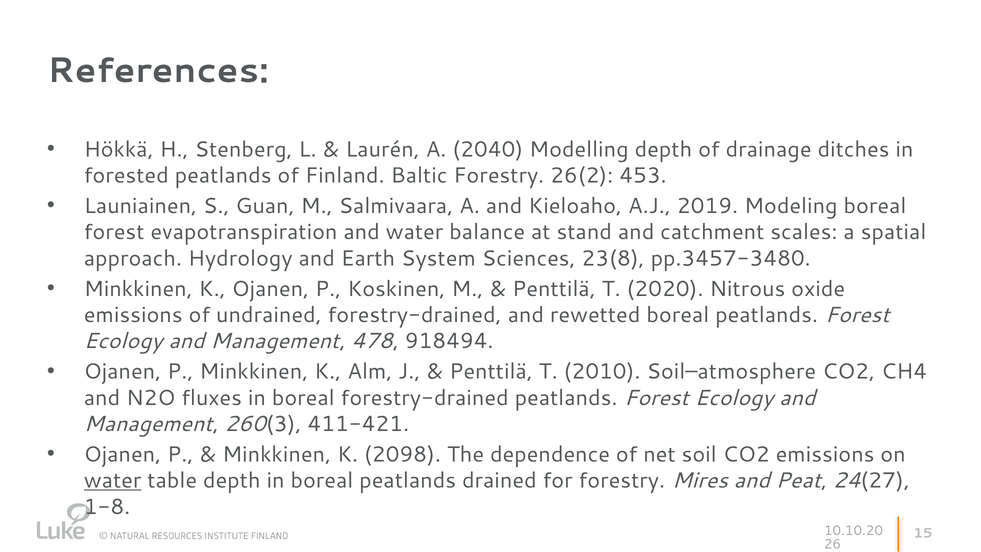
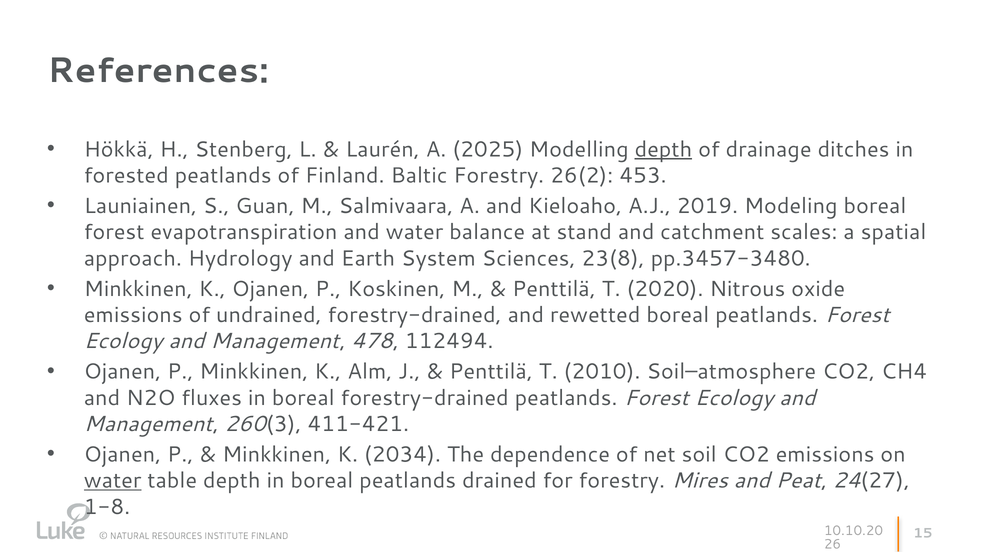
2040: 2040 -> 2025
depth at (663, 149) underline: none -> present
918494: 918494 -> 112494
2098: 2098 -> 2034
